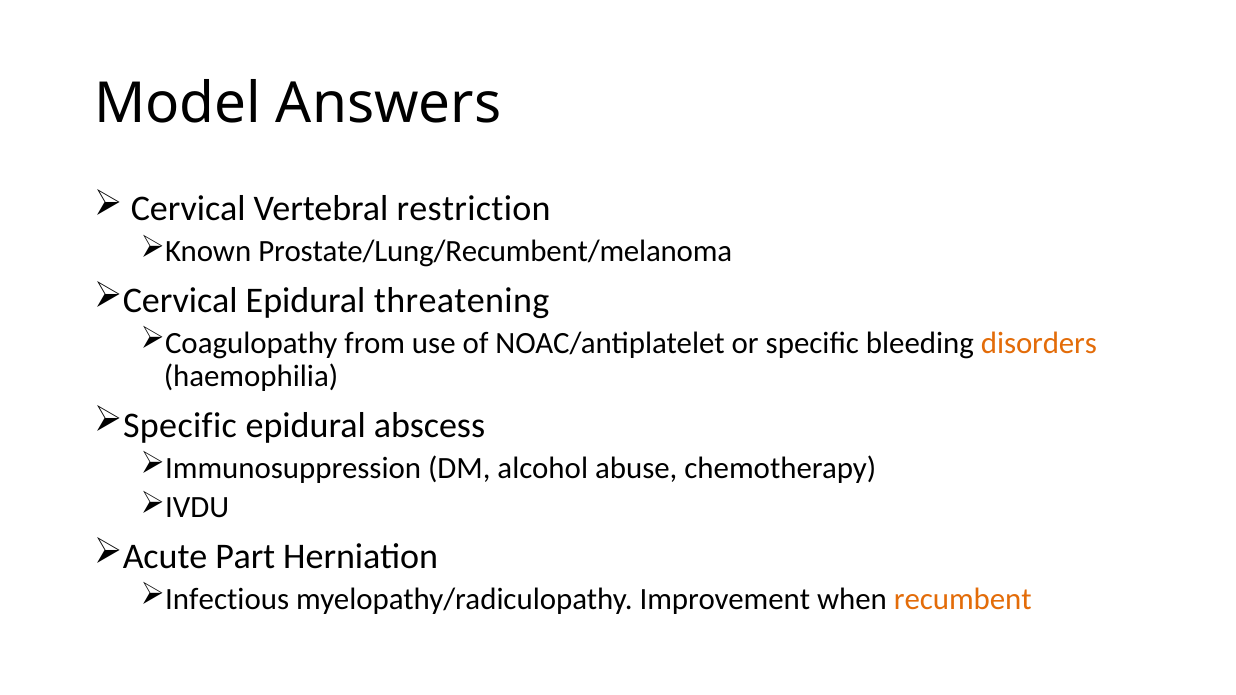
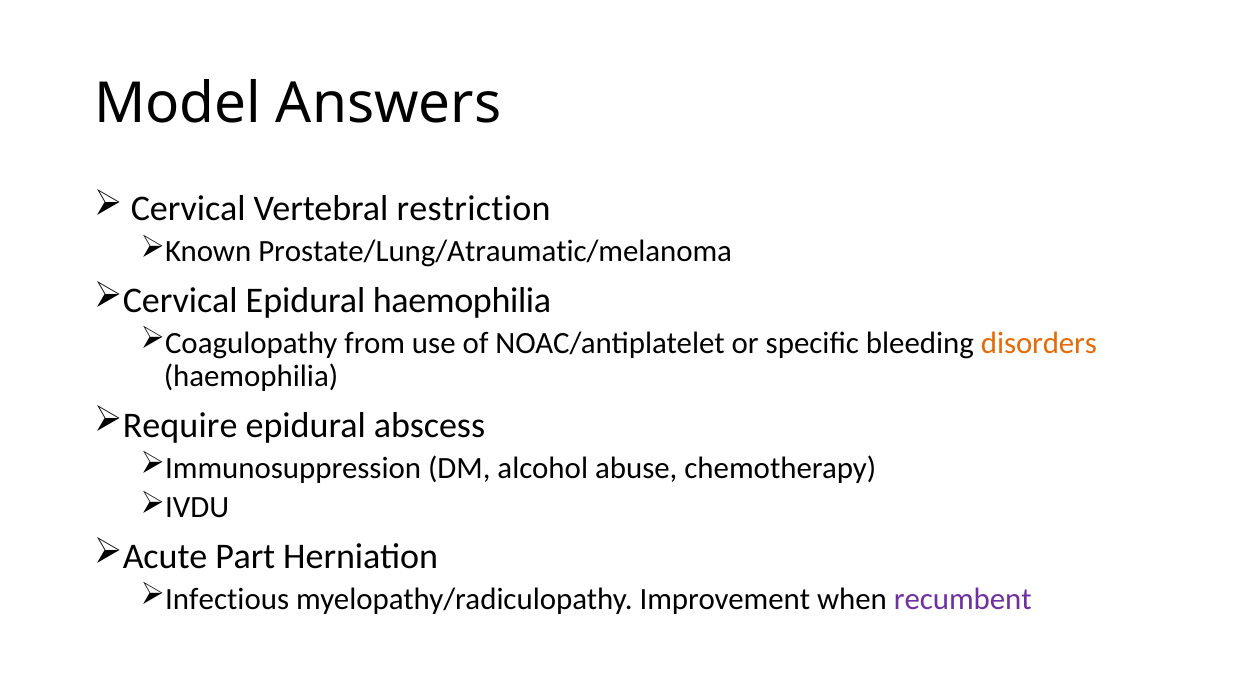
Prostate/Lung/Recumbent/melanoma: Prostate/Lung/Recumbent/melanoma -> Prostate/Lung/Atraumatic/melanoma
Epidural threatening: threatening -> haemophilia
Specific at (180, 426): Specific -> Require
recumbent colour: orange -> purple
